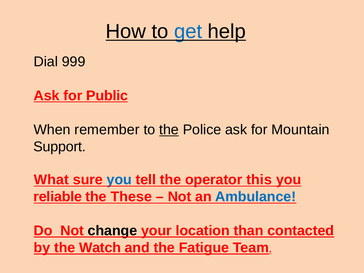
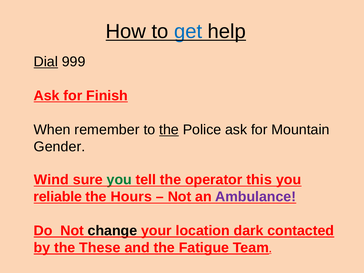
Dial underline: none -> present
Public: Public -> Finish
Support: Support -> Gender
What: What -> Wind
you at (119, 180) colour: blue -> green
These: These -> Hours
Ambulance colour: blue -> purple
than: than -> dark
Watch: Watch -> These
